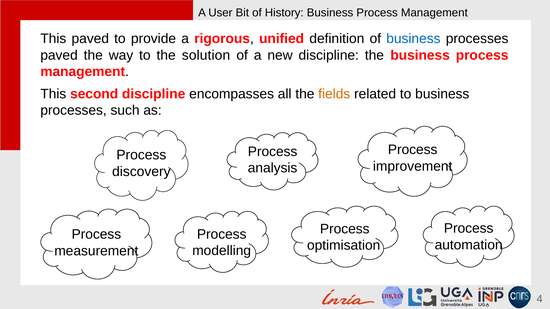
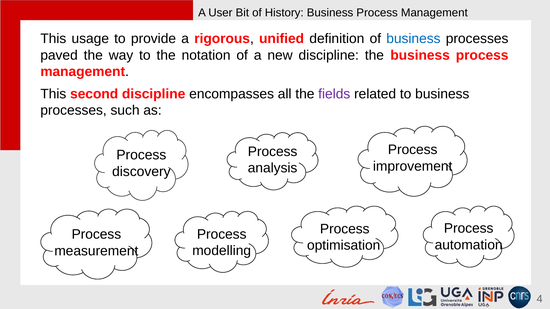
This paved: paved -> usage
solution: solution -> notation
fields colour: orange -> purple
